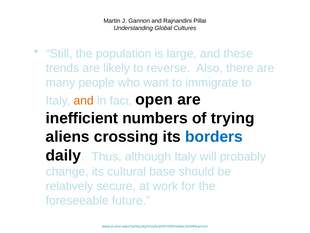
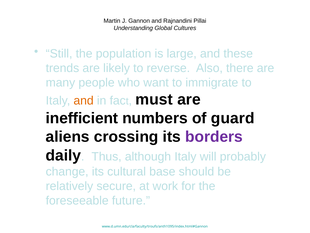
open: open -> must
trying: trying -> guard
borders colour: blue -> purple
